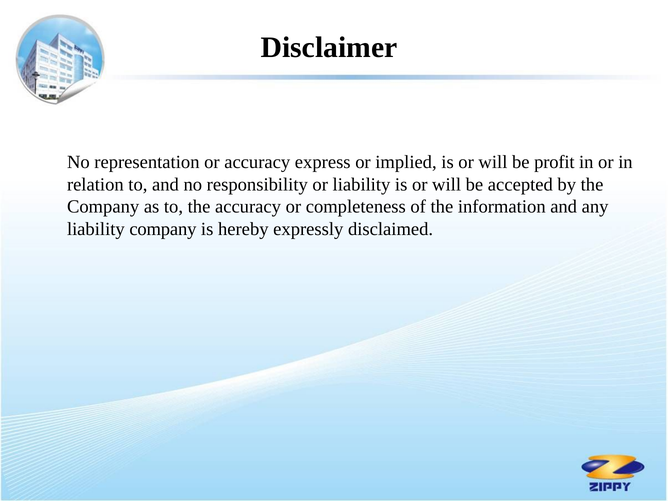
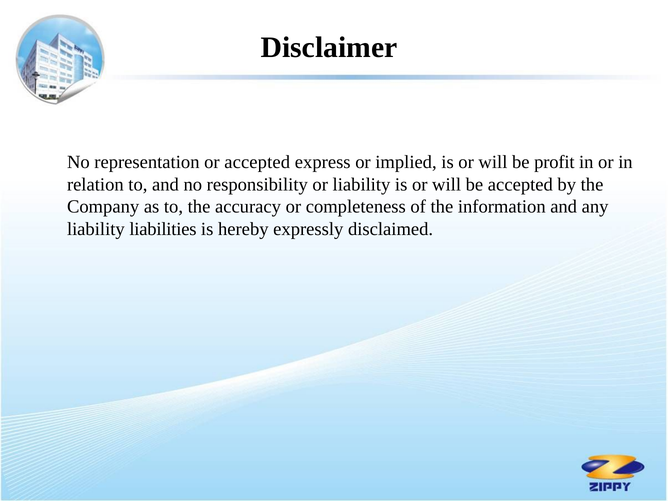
or accuracy: accuracy -> accepted
liability company: company -> liabilities
